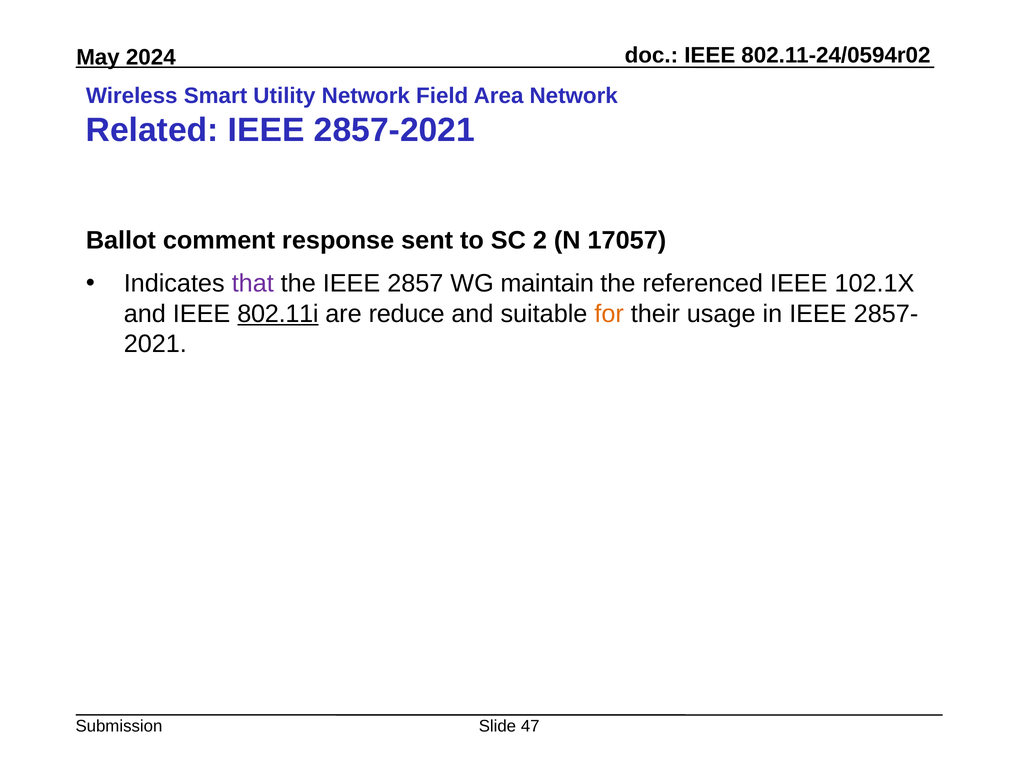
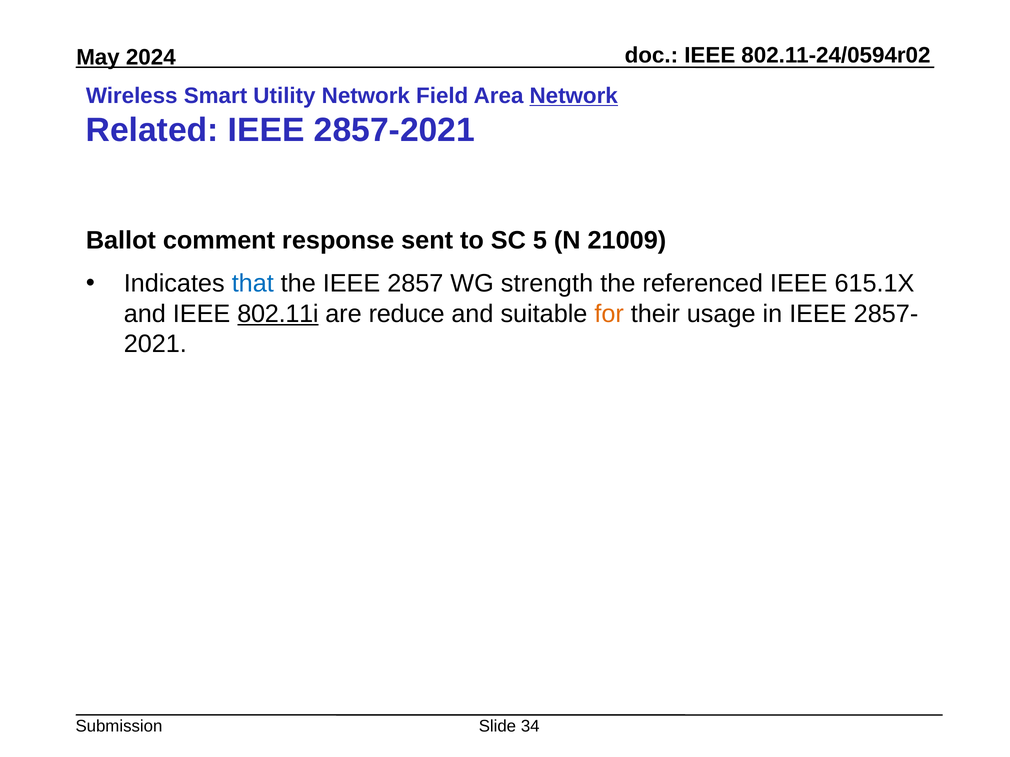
Network at (574, 96) underline: none -> present
2: 2 -> 5
17057: 17057 -> 21009
that colour: purple -> blue
maintain: maintain -> strength
102.1X: 102.1X -> 615.1X
47: 47 -> 34
